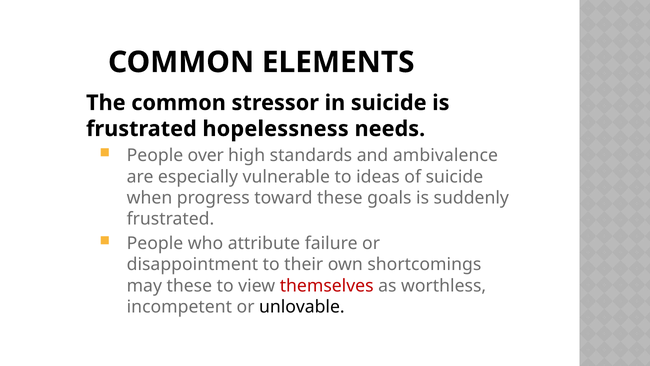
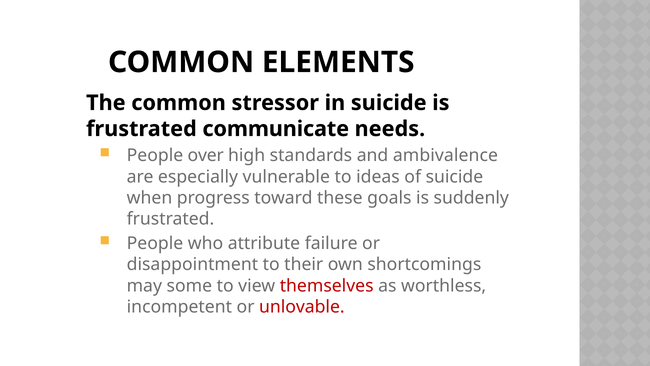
hopelessness: hopelessness -> communicate
may these: these -> some
unlovable colour: black -> red
